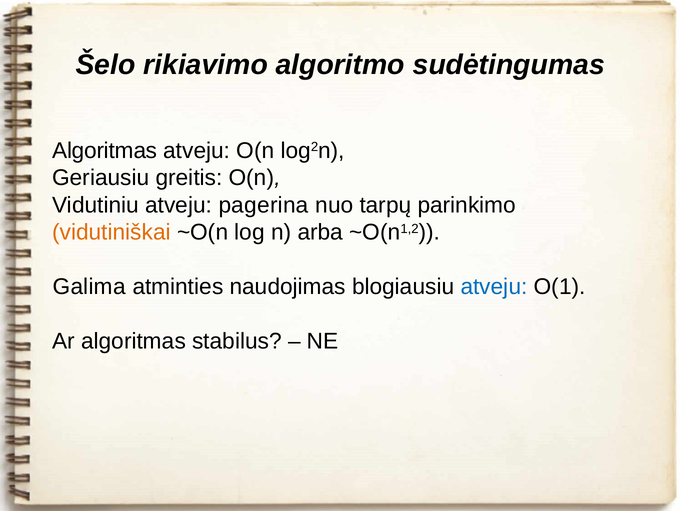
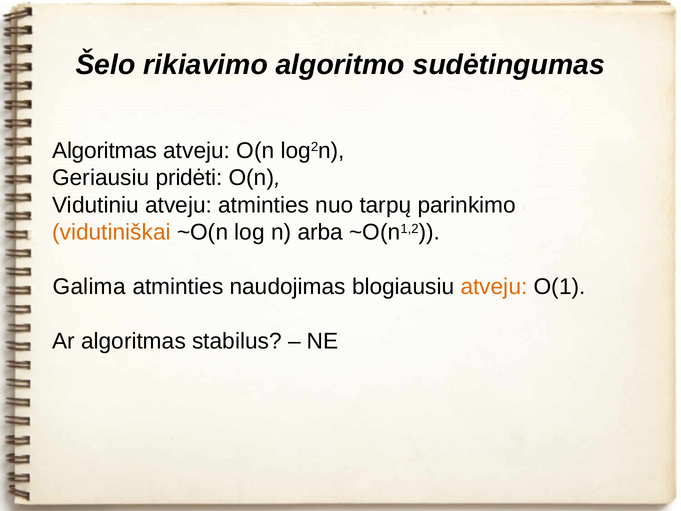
greitis: greitis -> pridėti
atveju pagerina: pagerina -> atminties
atveju at (494, 287) colour: blue -> orange
